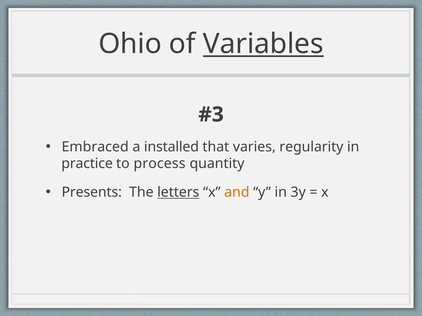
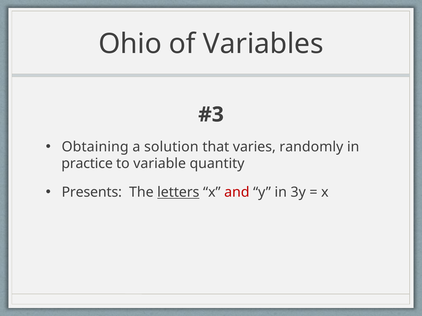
Variables underline: present -> none
Embraced: Embraced -> Obtaining
installed: installed -> solution
regularity: regularity -> randomly
process: process -> variable
and colour: orange -> red
